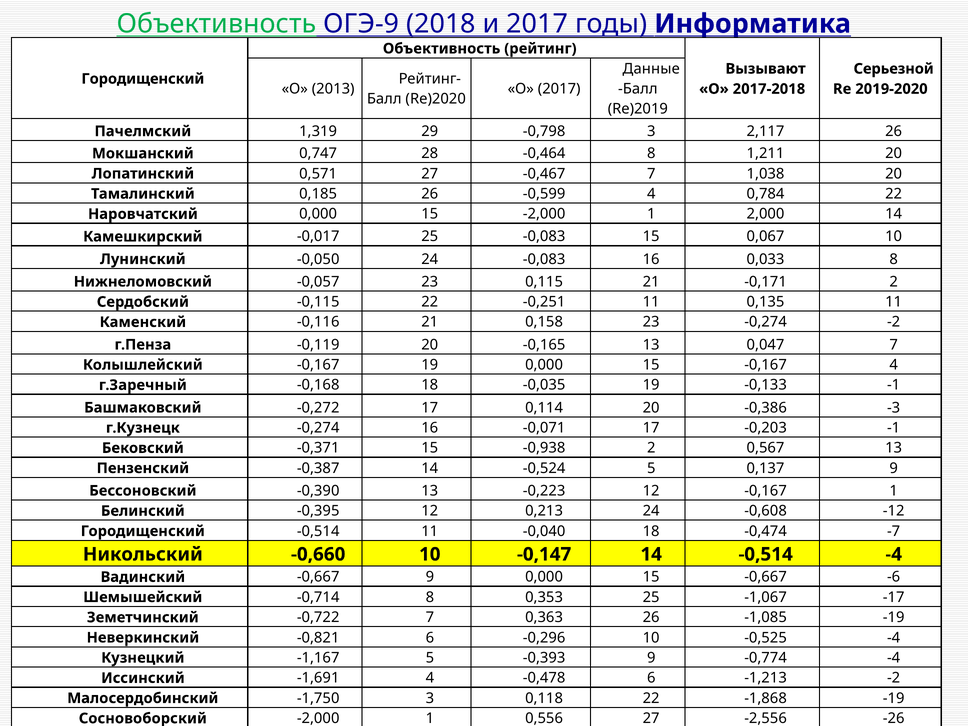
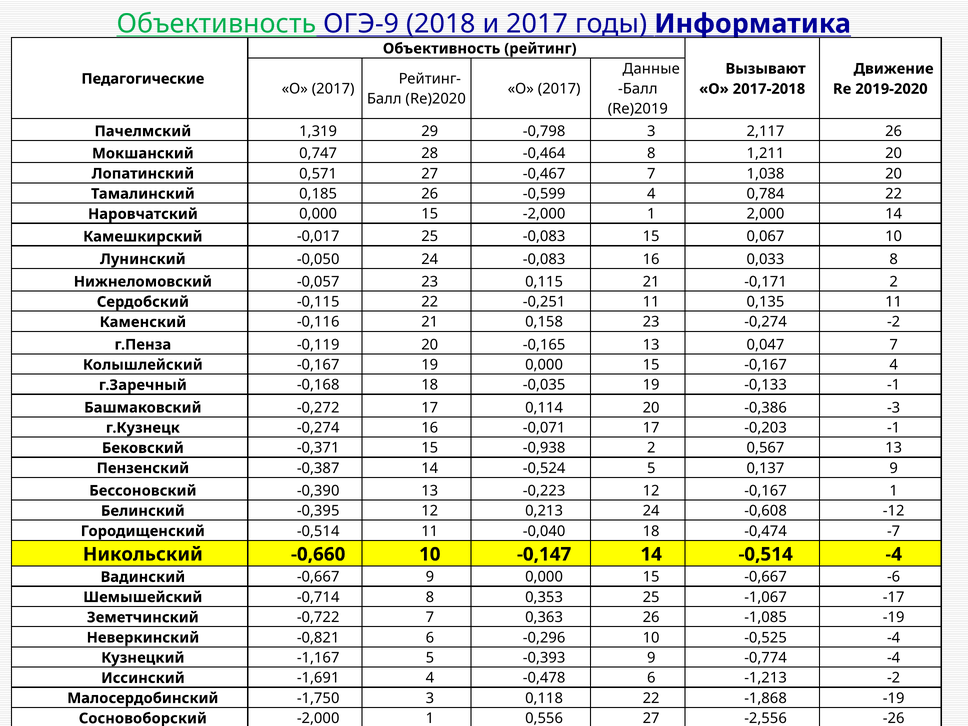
Серьезной: Серьезной -> Движение
Городищенский at (143, 79): Городищенский -> Педагогические
2013 at (333, 89): 2013 -> 2017
